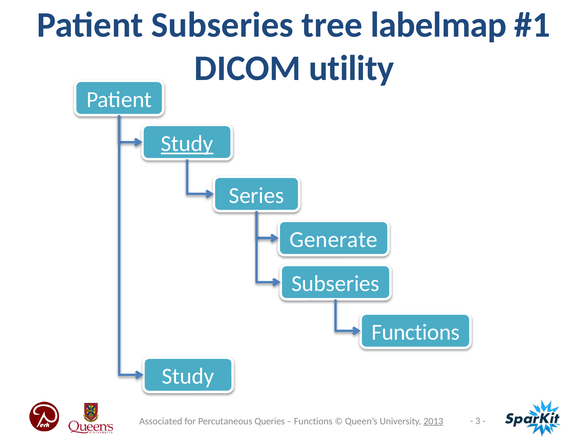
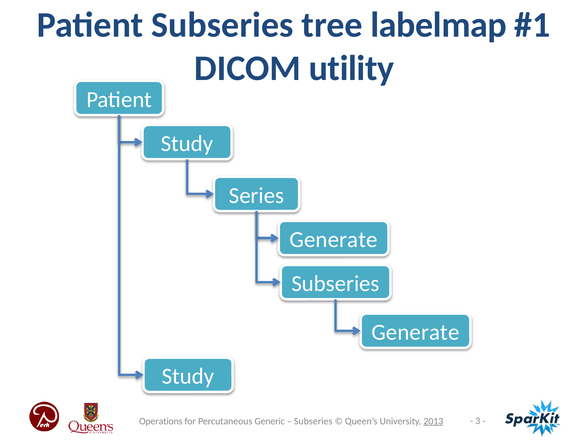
Study at (187, 144) underline: present -> none
Functions at (416, 332): Functions -> Generate
Associated: Associated -> Operations
Queries: Queries -> Generic
Functions at (313, 421): Functions -> Subseries
